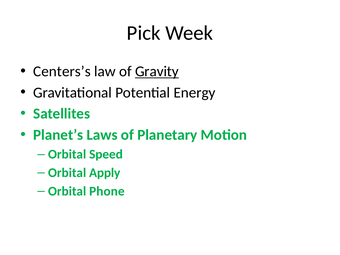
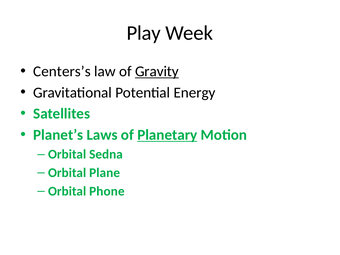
Pick: Pick -> Play
Planetary underline: none -> present
Speed: Speed -> Sedna
Apply: Apply -> Plane
